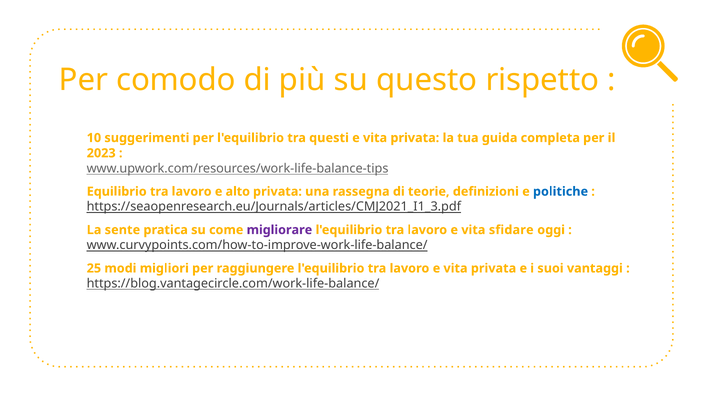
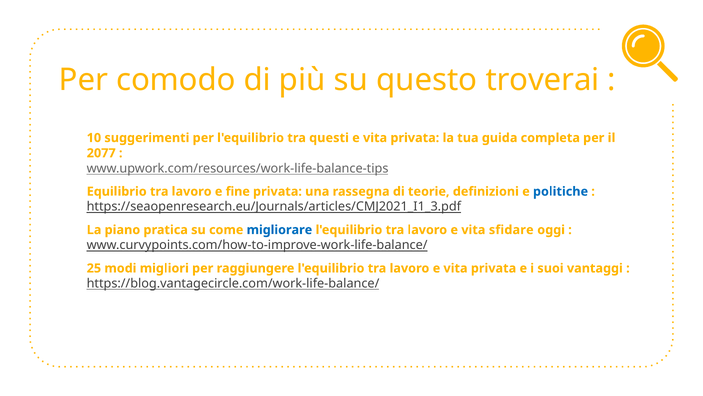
rispetto: rispetto -> troverai
2023: 2023 -> 2077
alto: alto -> fine
sente: sente -> piano
migliorare colour: purple -> blue
